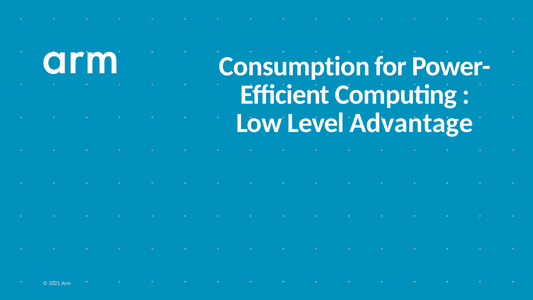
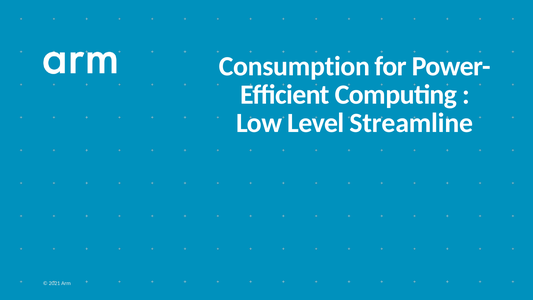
Advantage: Advantage -> Streamline
